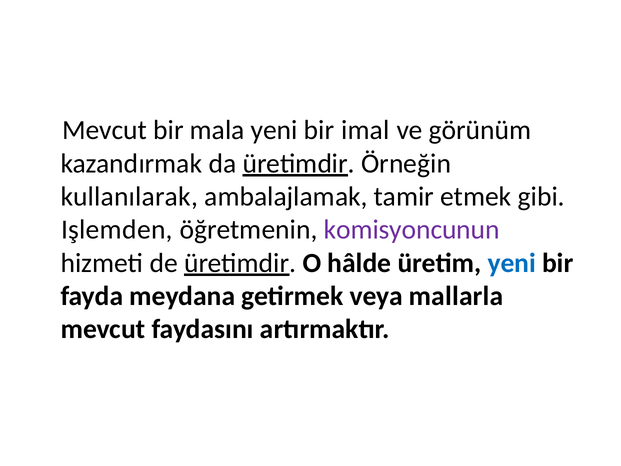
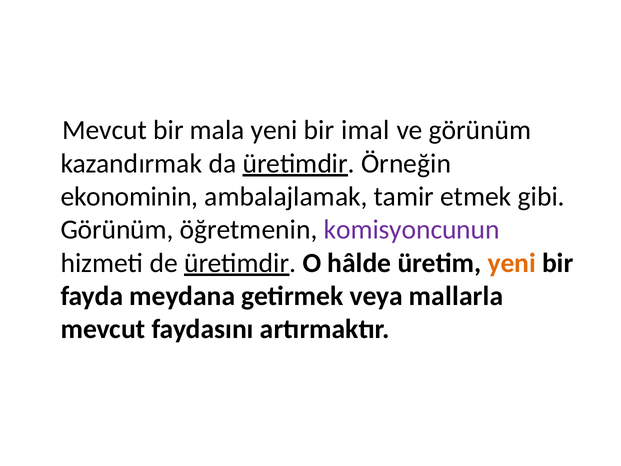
kullanılarak: kullanılarak -> ekonominin
Işlemden at (117, 230): Işlemden -> Görünüm
yeni at (512, 263) colour: blue -> orange
